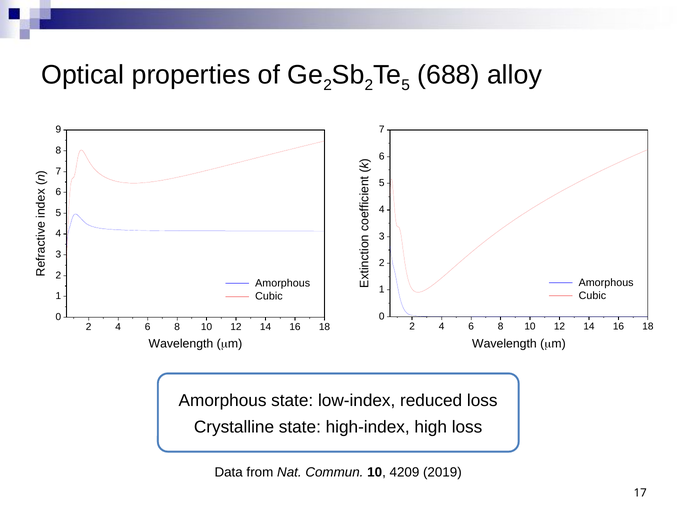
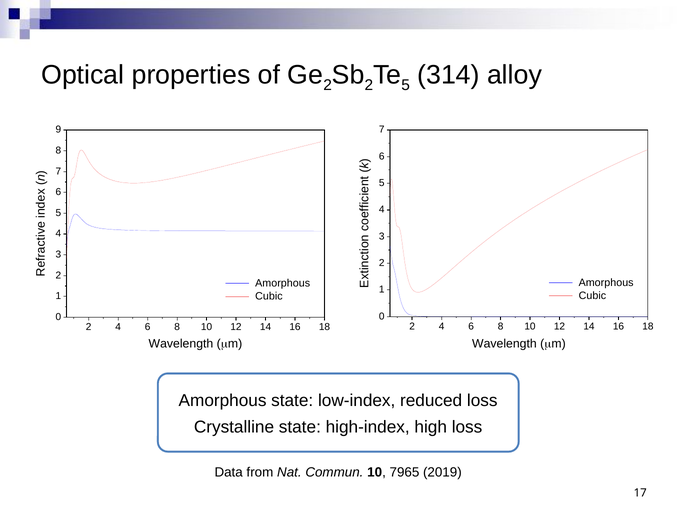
688: 688 -> 314
4209: 4209 -> 7965
